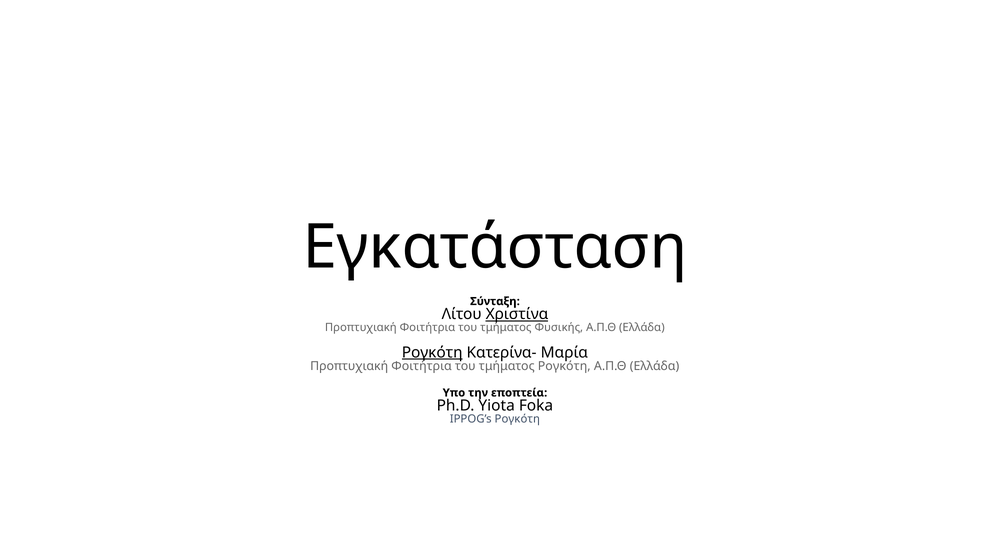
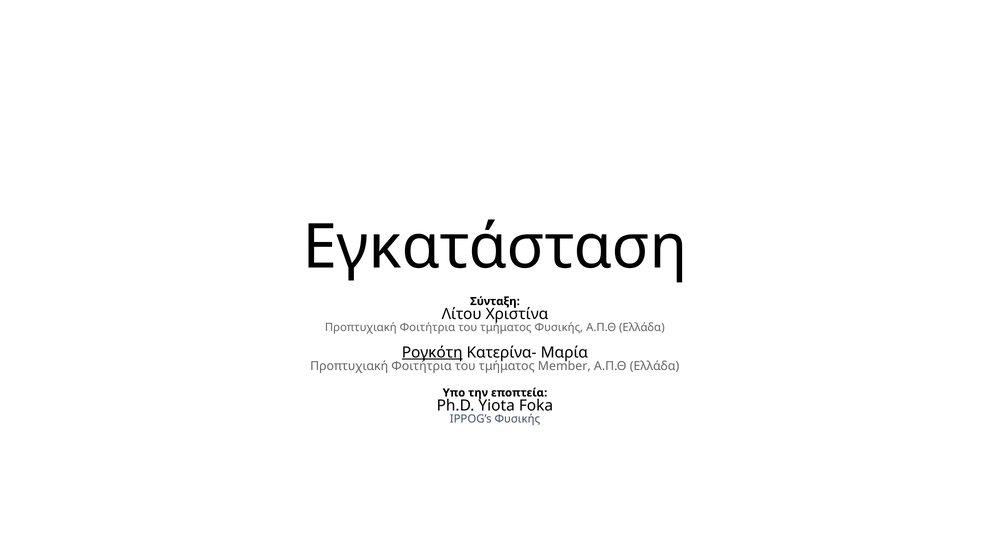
Χριστίνα underline: present -> none
τμήματος Ρογκότη: Ρογκότη -> Member
IPPOG’s Ρογκότη: Ρογκότη -> Φυσικής
